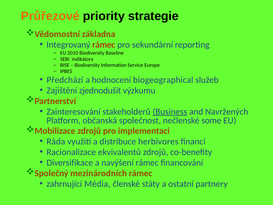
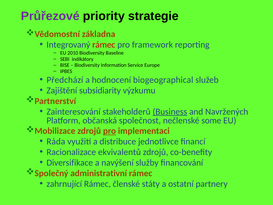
Průřezové colour: orange -> purple
sekundární: sekundární -> framework
zjednodušit: zjednodušit -> subsidiarity
pro at (110, 131) underline: none -> present
herbivores: herbivores -> jednotlivce
navýšení rámec: rámec -> služby
mezinárodních: mezinárodních -> administrativní
zahrnující Média: Média -> Rámec
